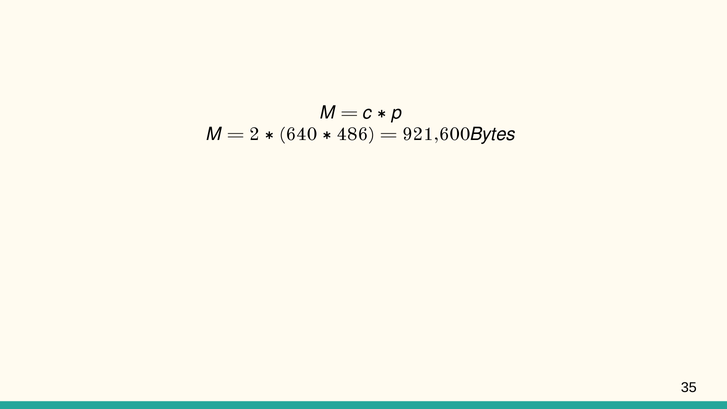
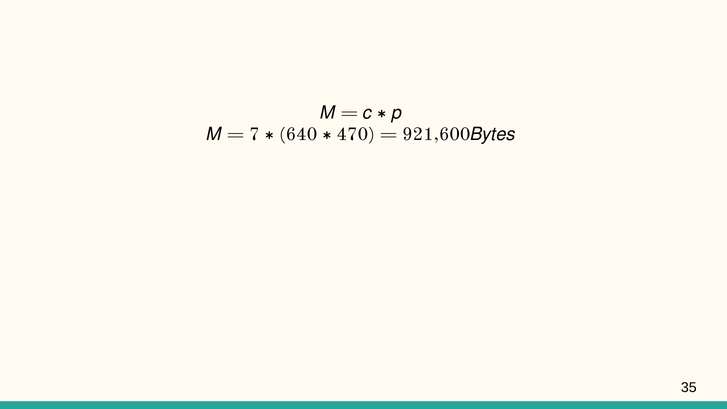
2: 2 -> 7
486: 486 -> 470
